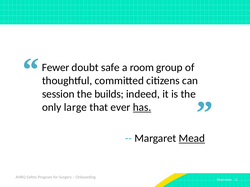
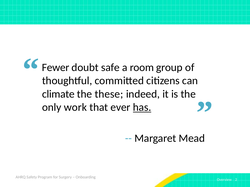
session: session -> climate
builds: builds -> these
large: large -> work
Mead underline: present -> none
